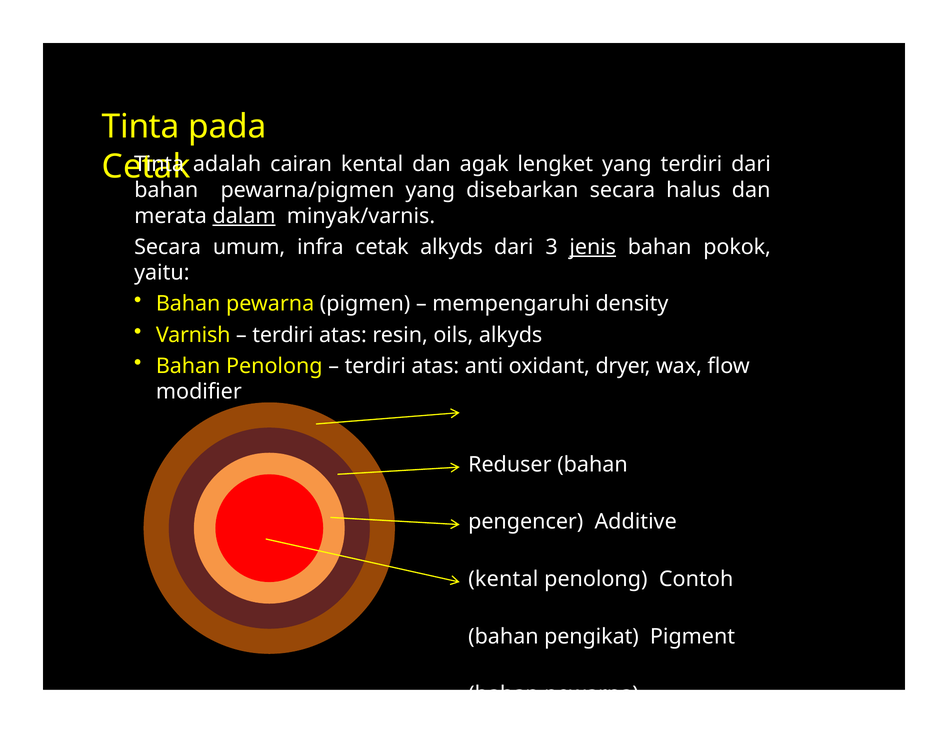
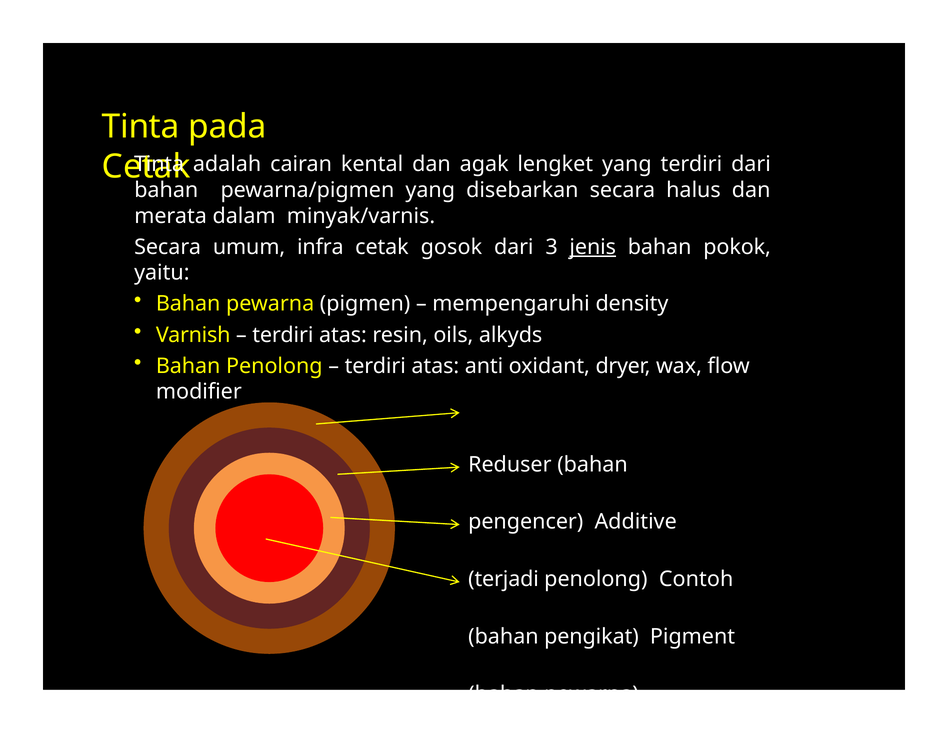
dalam underline: present -> none
cetak alkyds: alkyds -> gosok
kental at (503, 579): kental -> terjadi
